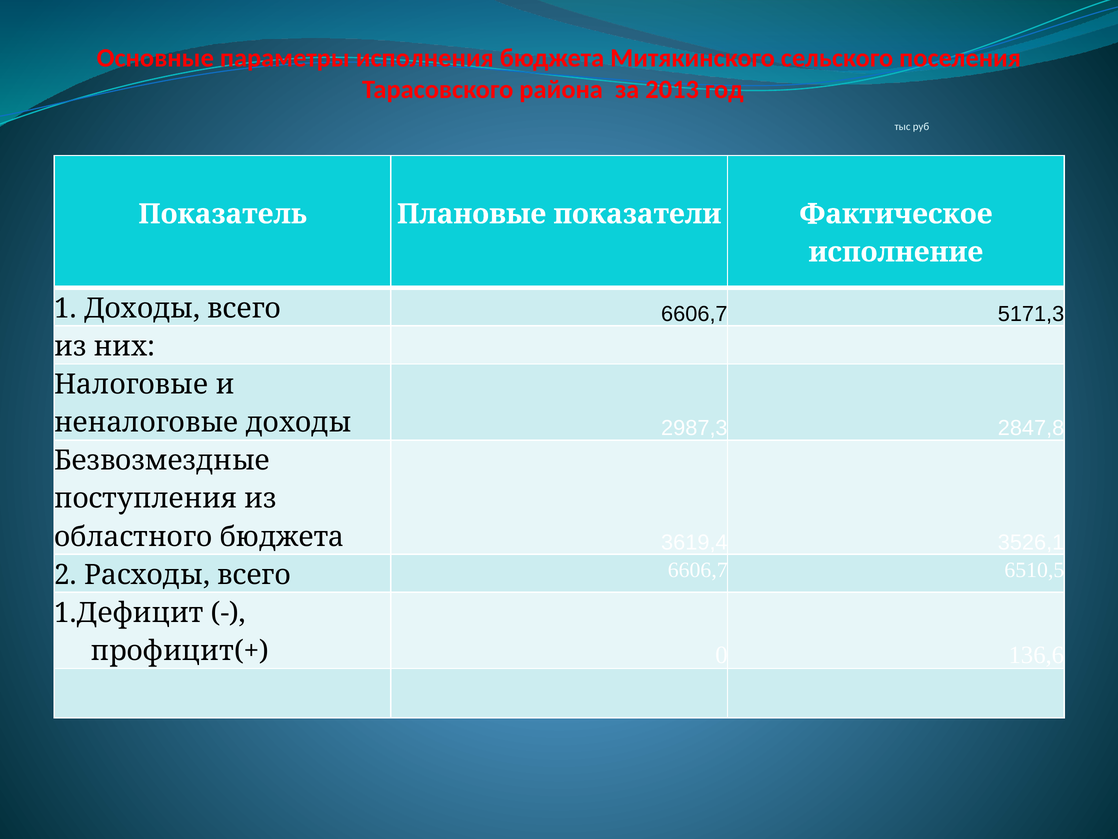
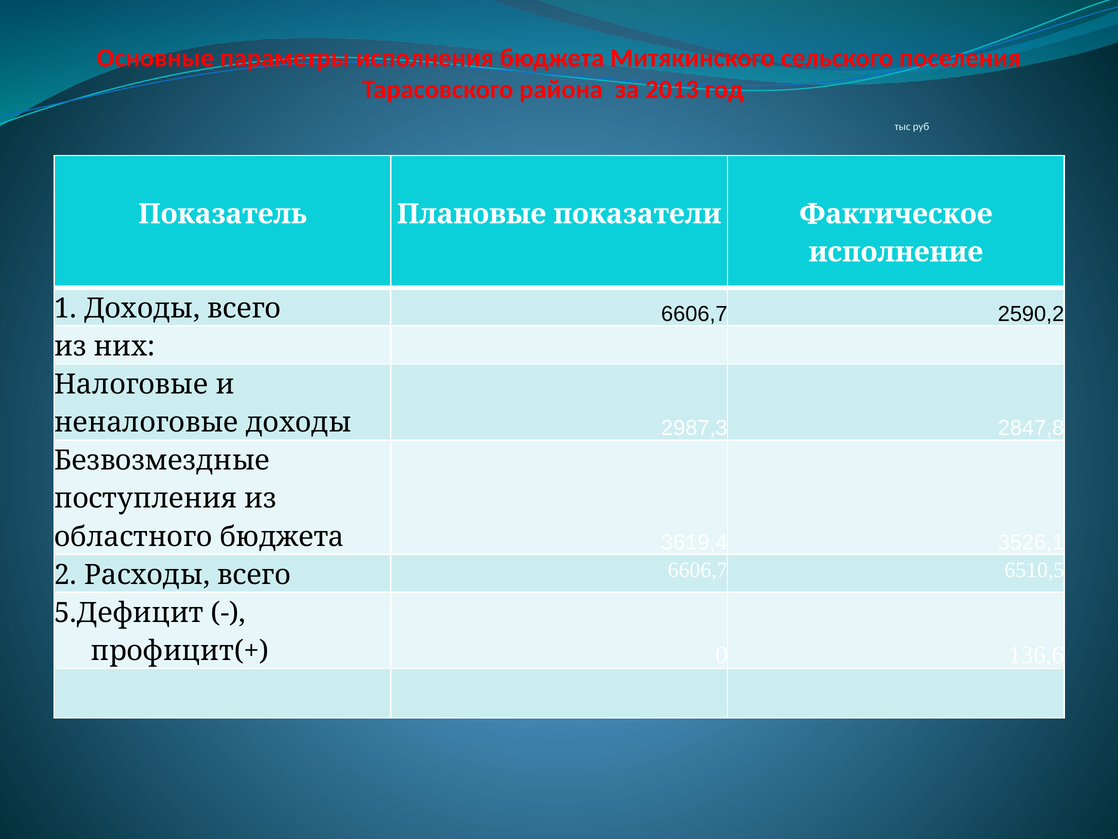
5171,3: 5171,3 -> 2590,2
1.Дефицит: 1.Дефицит -> 5.Дефицит
